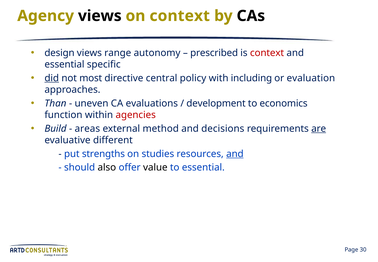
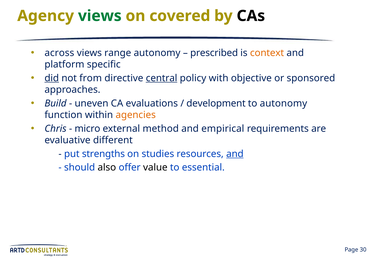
views at (100, 16) colour: black -> green
on context: context -> covered
design: design -> across
context at (267, 53) colour: red -> orange
essential at (64, 64): essential -> platform
most: most -> from
central underline: none -> present
including: including -> objective
evaluation: evaluation -> sponsored
Than: Than -> Build
to economics: economics -> autonomy
agencies colour: red -> orange
Build: Build -> Chris
areas: areas -> micro
decisions: decisions -> empirical
are underline: present -> none
